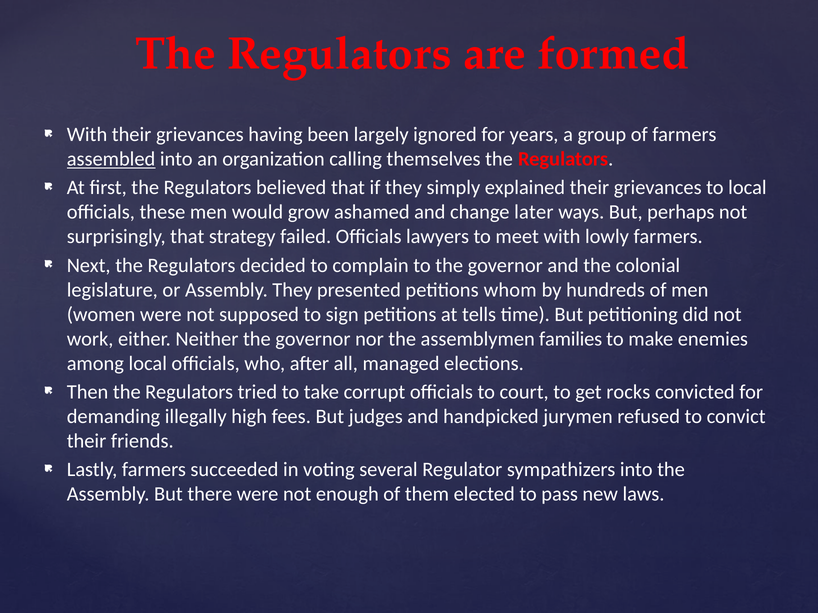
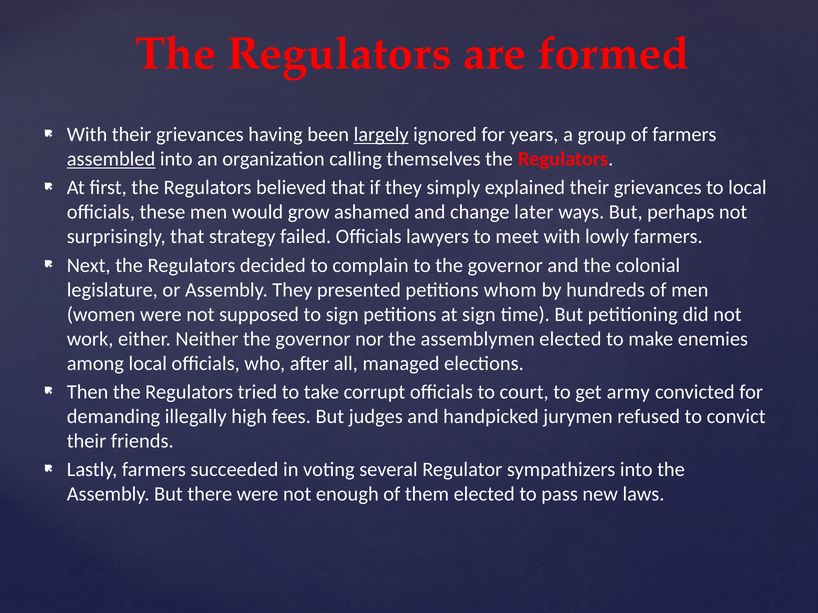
largely underline: none -> present
at tells: tells -> sign
assemblymen families: families -> elected
rocks: rocks -> army
